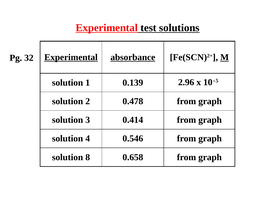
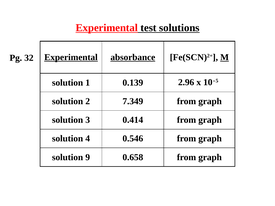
0.478: 0.478 -> 7.349
8: 8 -> 9
